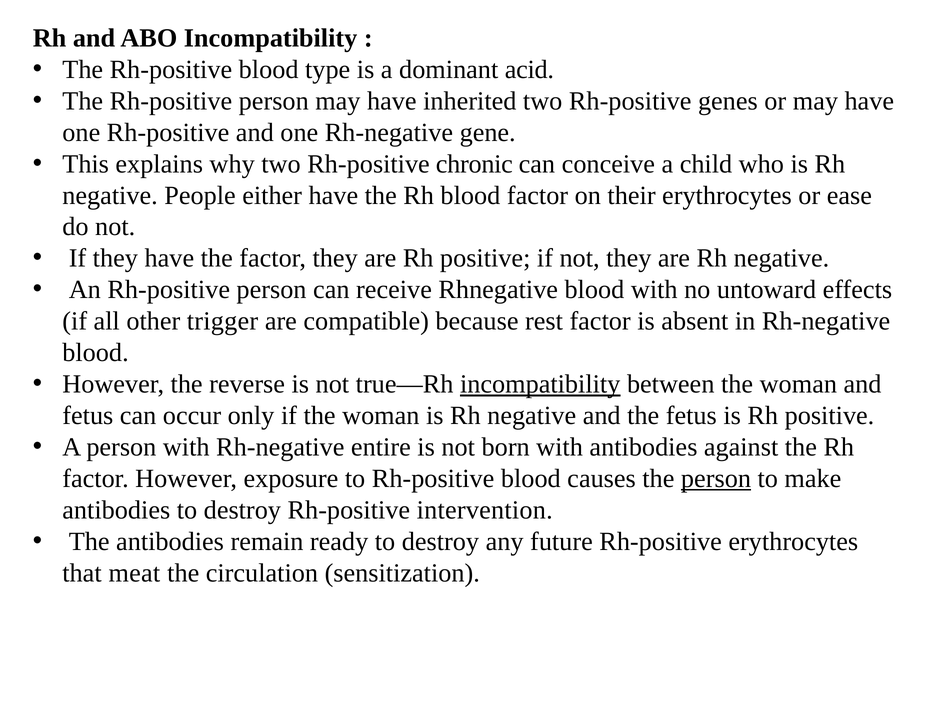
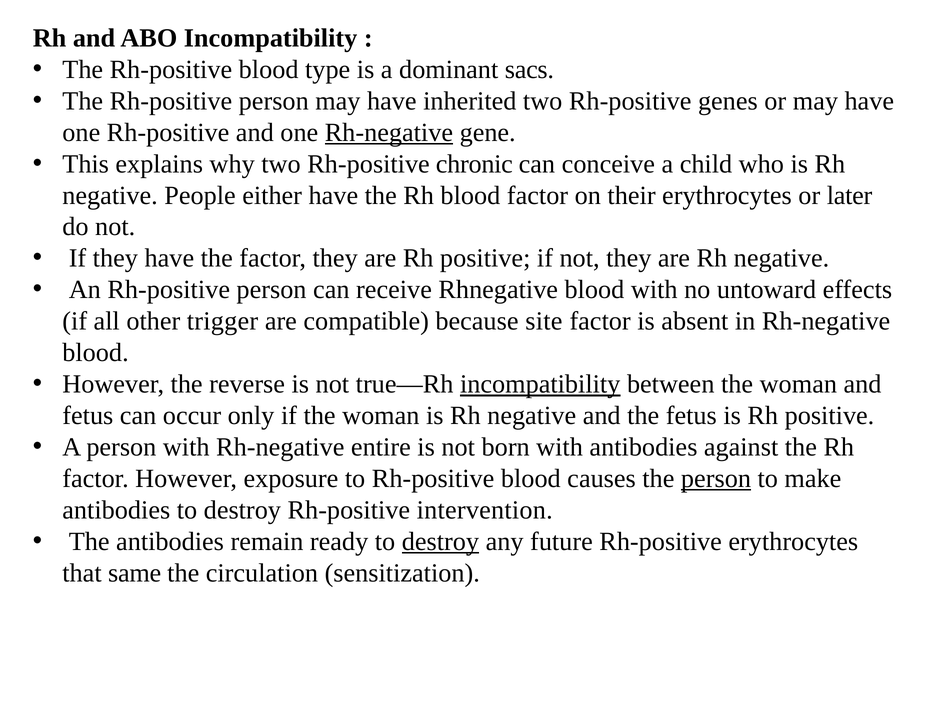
acid: acid -> sacs
Rh-negative at (389, 132) underline: none -> present
ease: ease -> later
rest: rest -> site
destroy at (440, 542) underline: none -> present
meat: meat -> same
